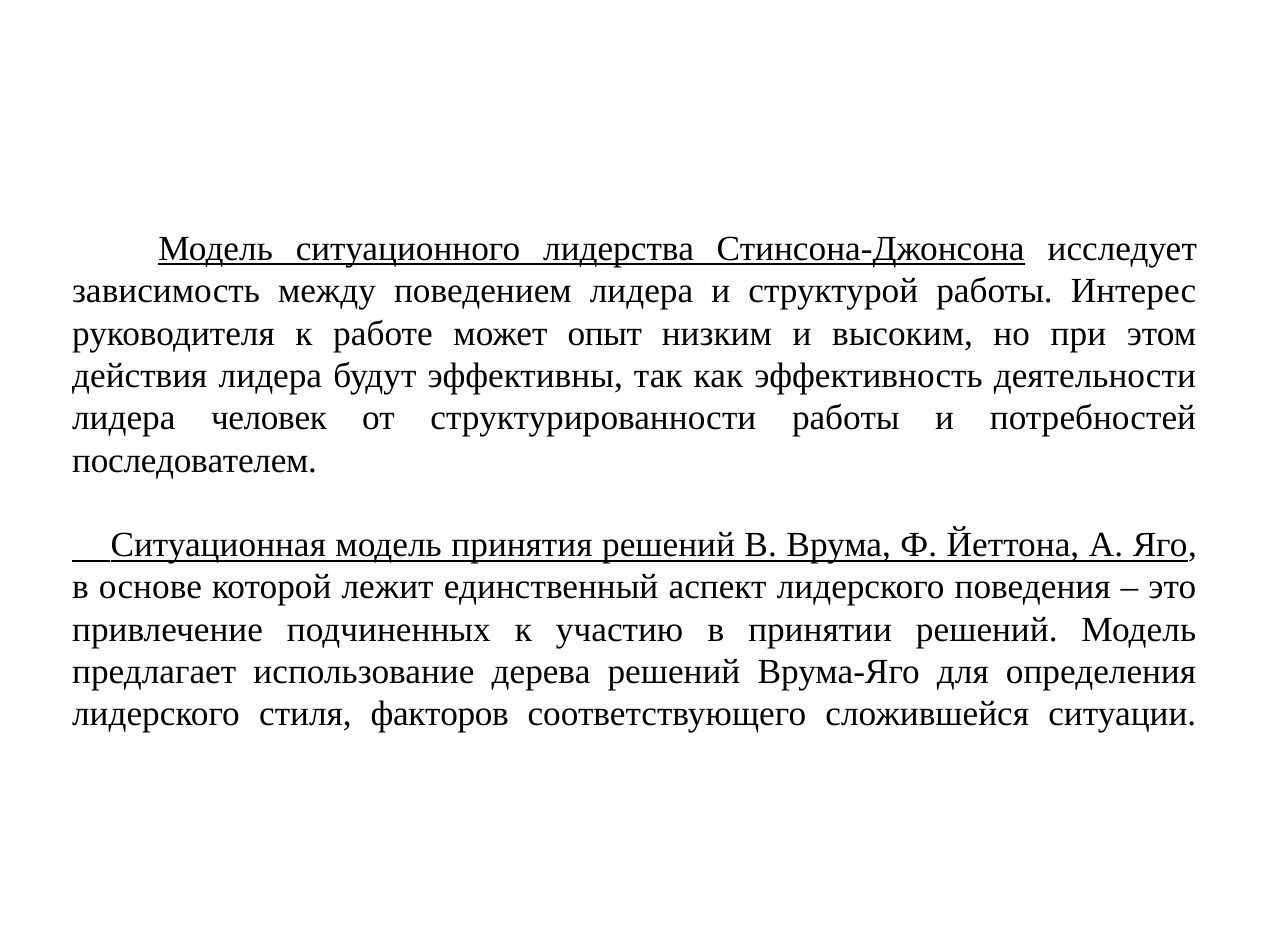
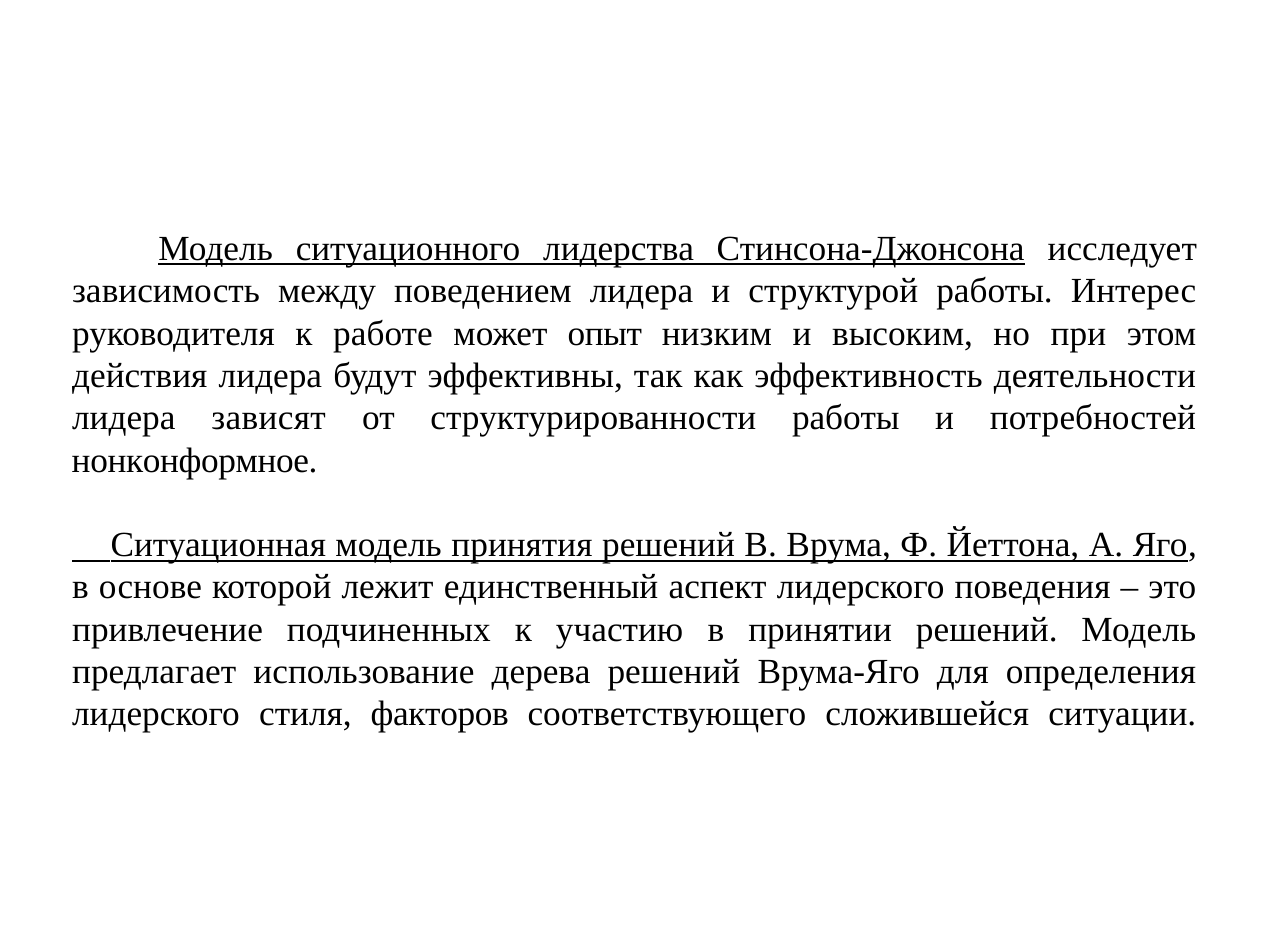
человек: человек -> зависят
последователем: последователем -> нонконформное
